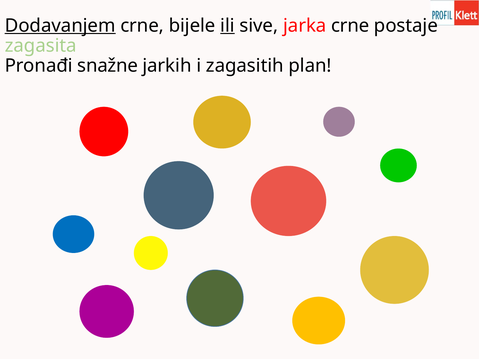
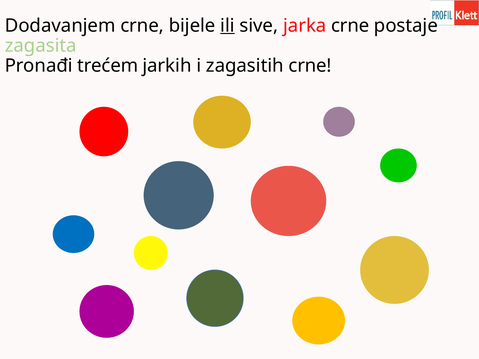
Dodavanjem underline: present -> none
snažne: snažne -> trećem
zagasitih plan: plan -> crne
